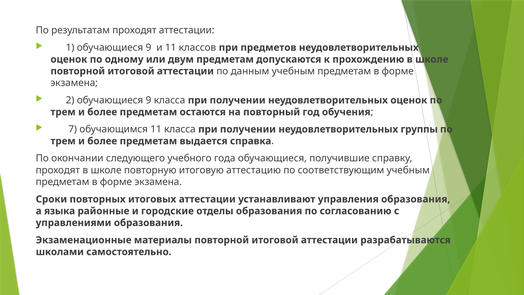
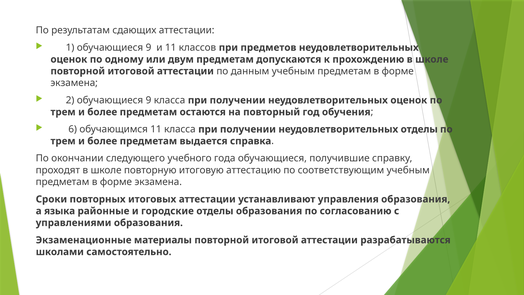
результатам проходят: проходят -> сдающих
7: 7 -> 6
неудовлетворительных группы: группы -> отделы
